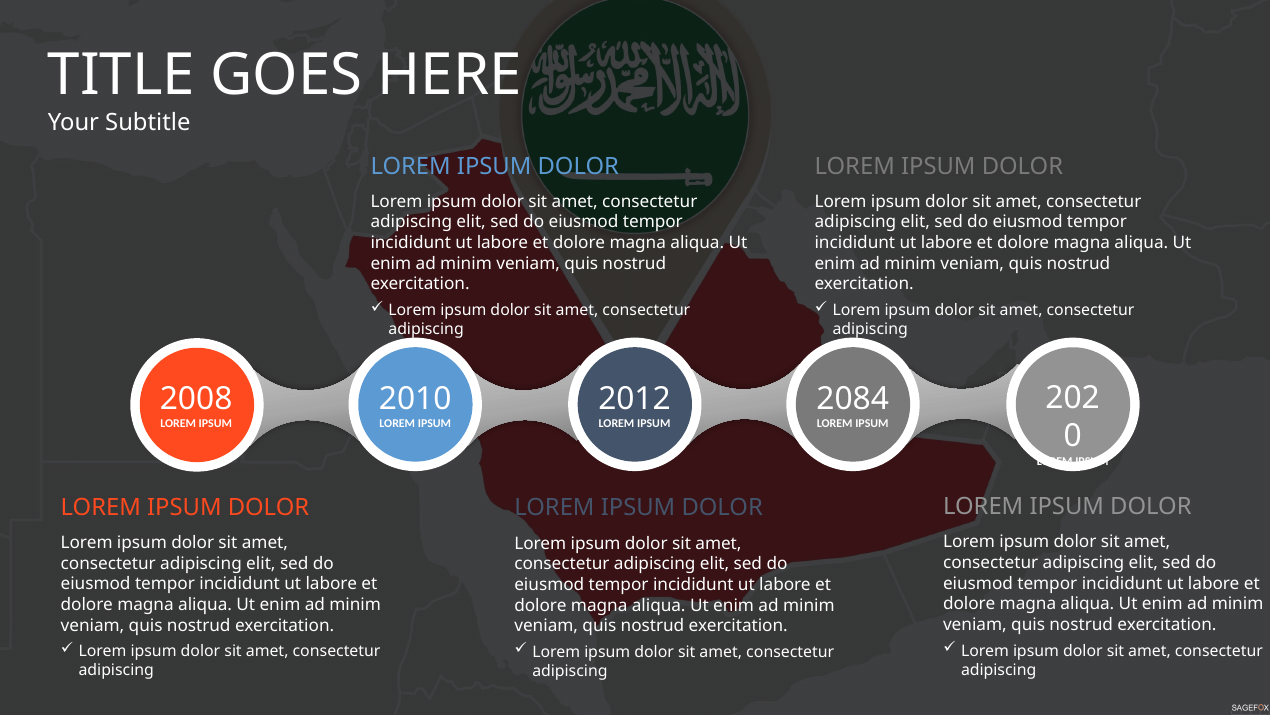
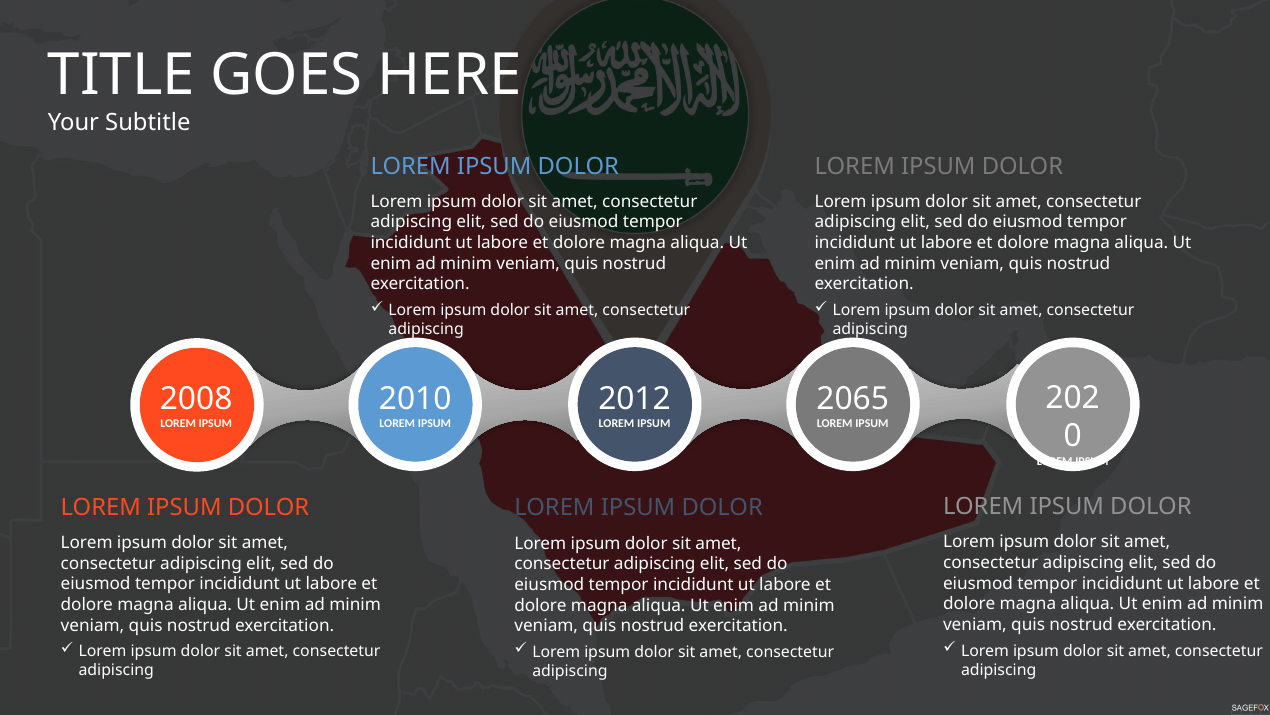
2084: 2084 -> 2065
